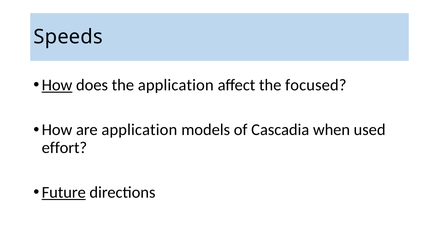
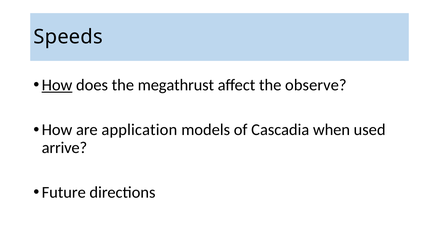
the application: application -> megathrust
focused: focused -> observe
effort: effort -> arrive
Future underline: present -> none
